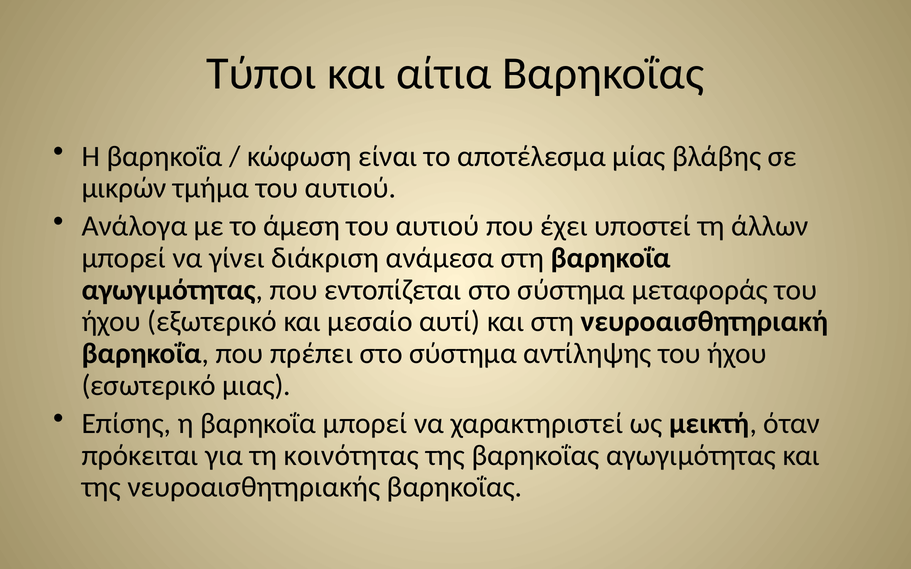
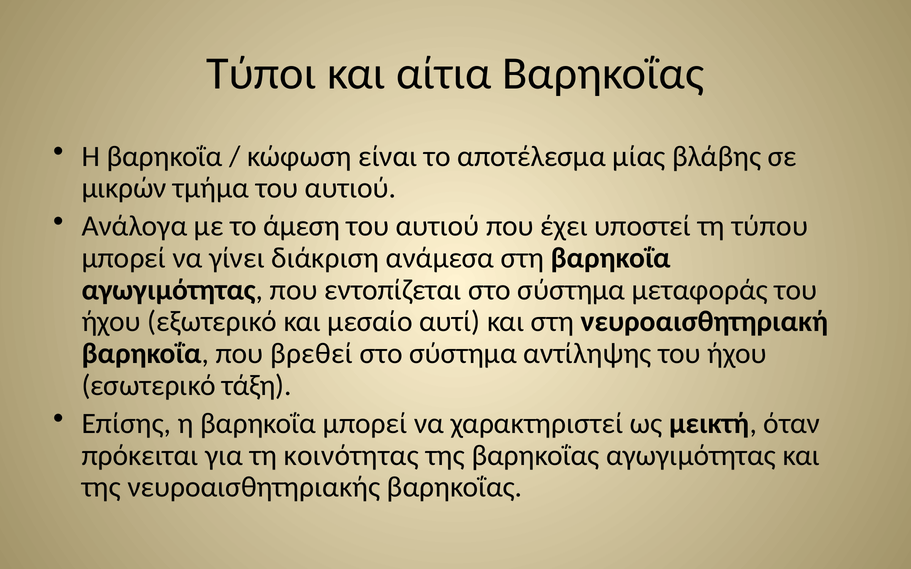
άλλων: άλλων -> τύπου
πρέπει: πρέπει -> βρεθεί
μιας: μιας -> τάξη
